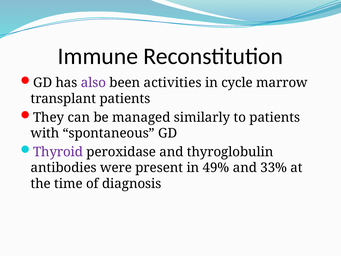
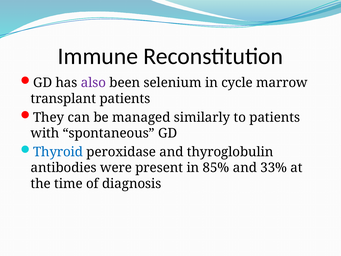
activities: activities -> selenium
Thyroid colour: purple -> blue
49%: 49% -> 85%
